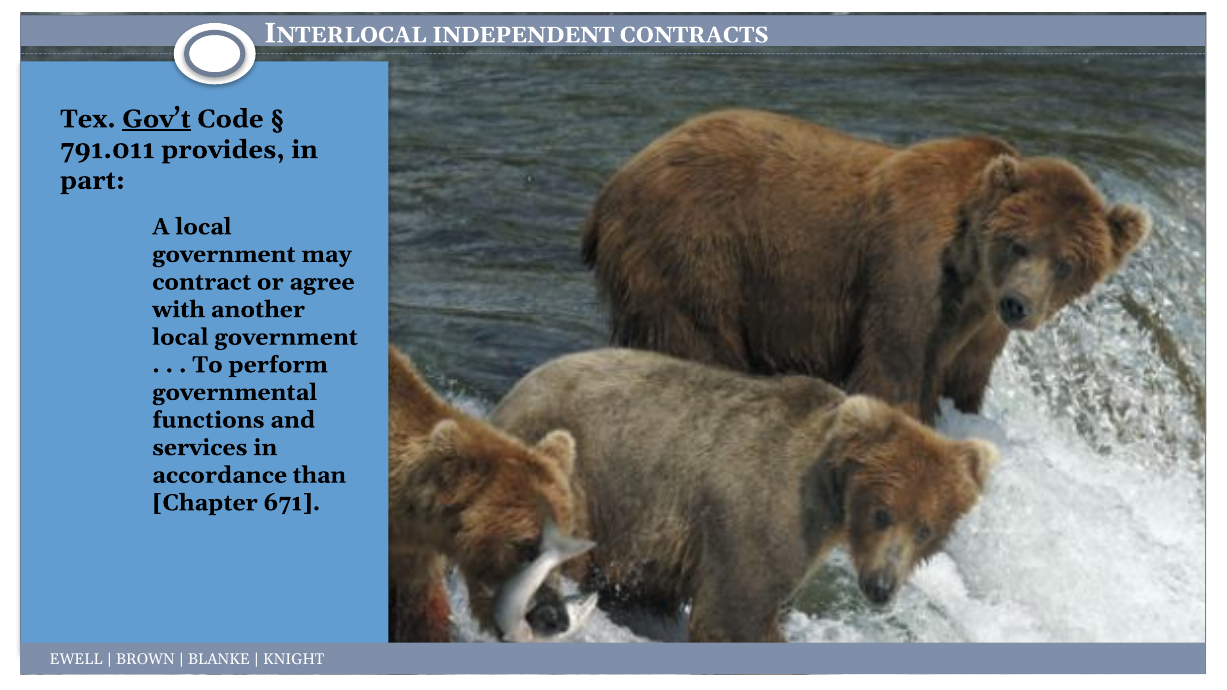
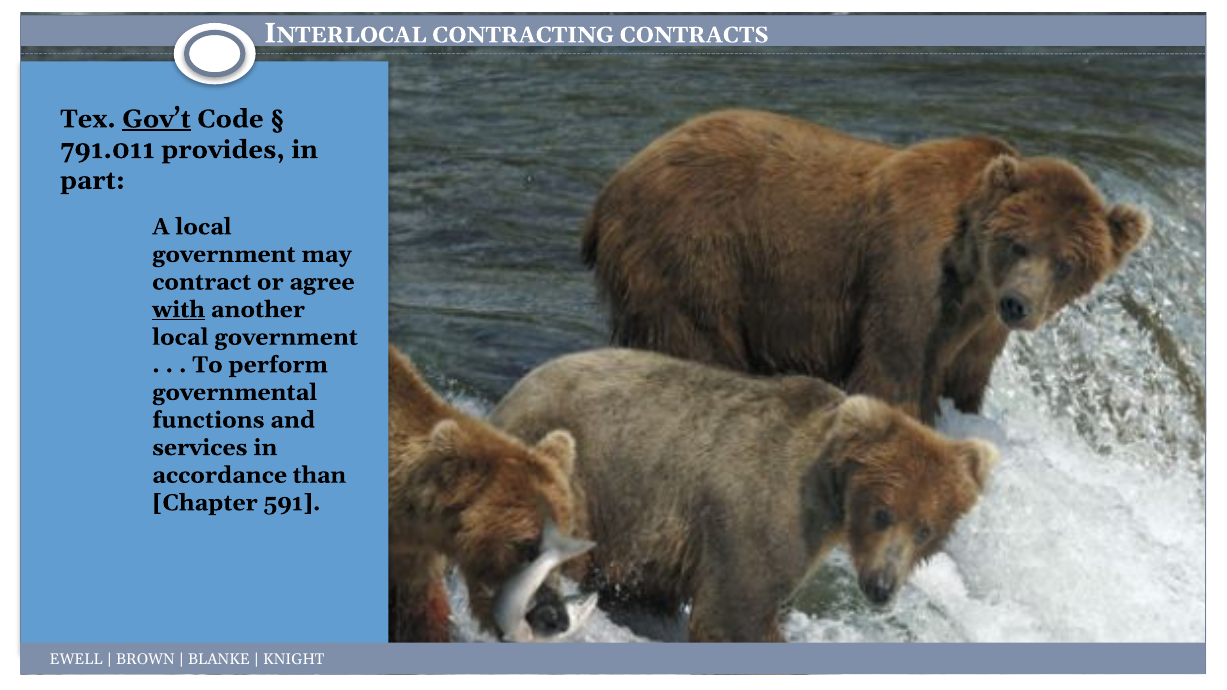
INDEPENDENT: INDEPENDENT -> CONTRACTING
with underline: none -> present
671: 671 -> 591
